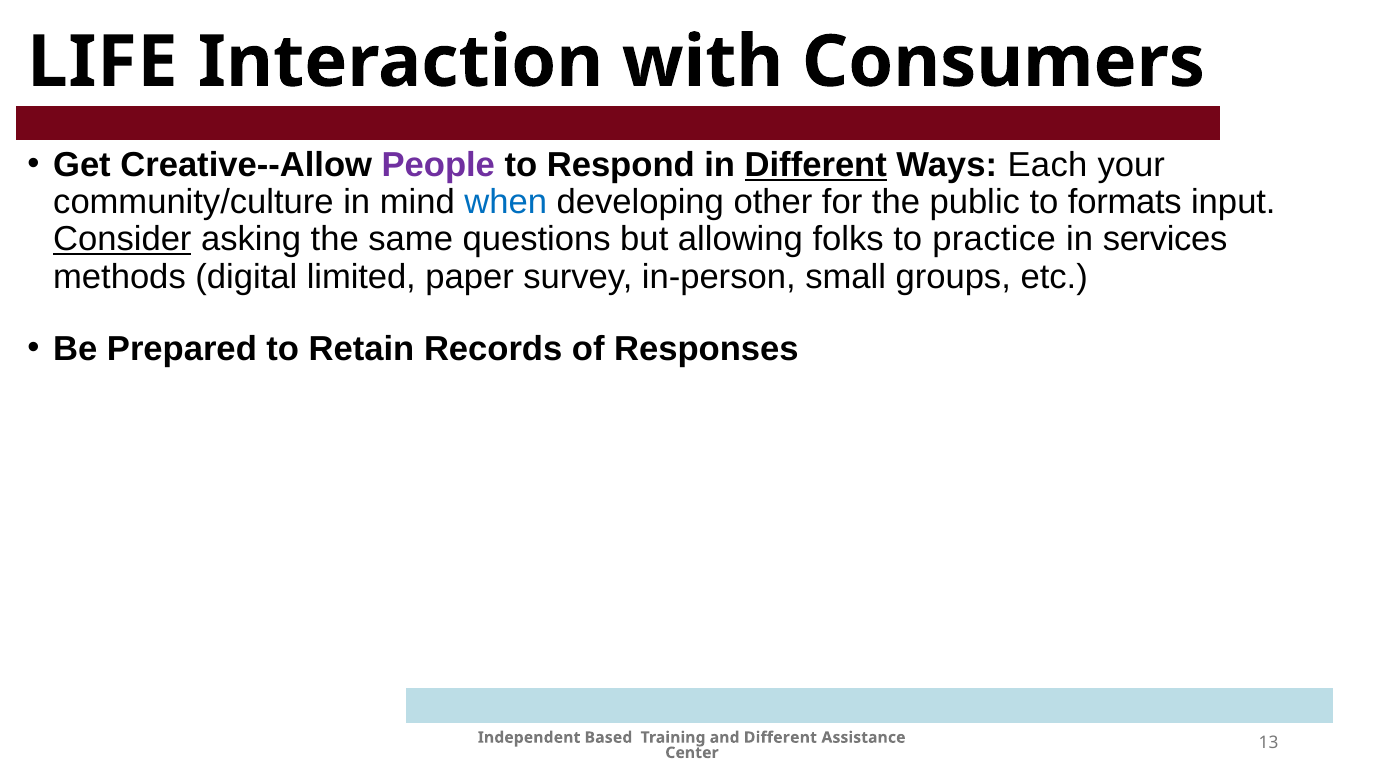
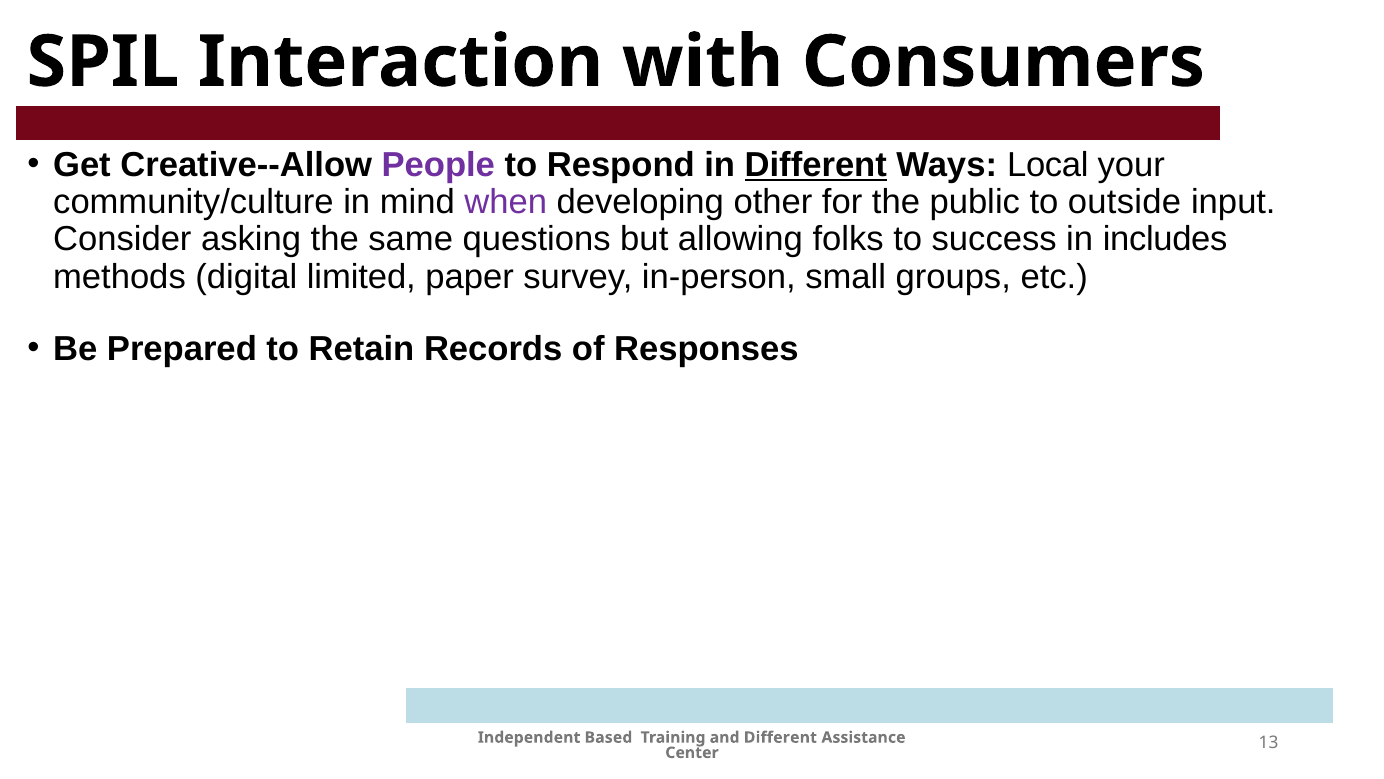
LIFE: LIFE -> SPIL
Each: Each -> Local
when colour: blue -> purple
formats: formats -> outside
Consider underline: present -> none
practice: practice -> success
services: services -> includes
